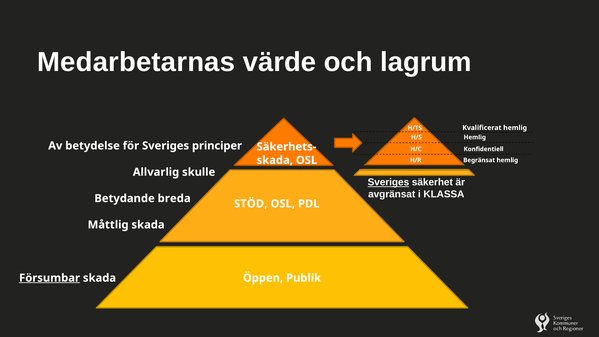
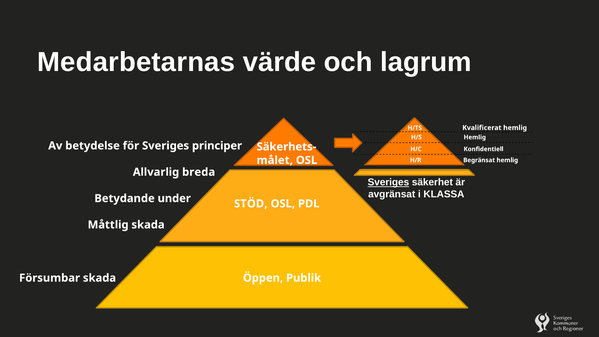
skada at (275, 160): skada -> målet
skulle: skulle -> breda
breda: breda -> under
Försumbar underline: present -> none
